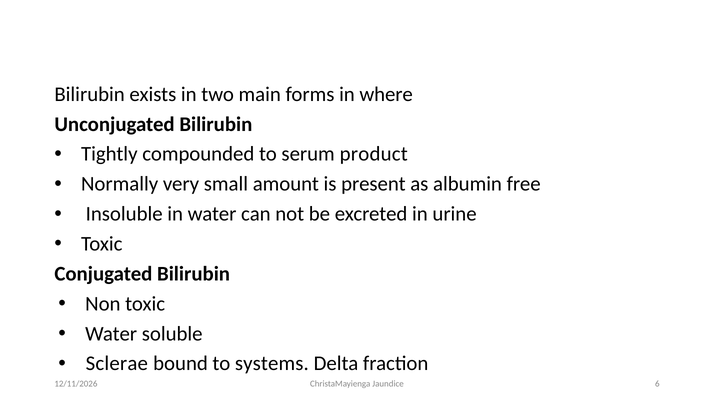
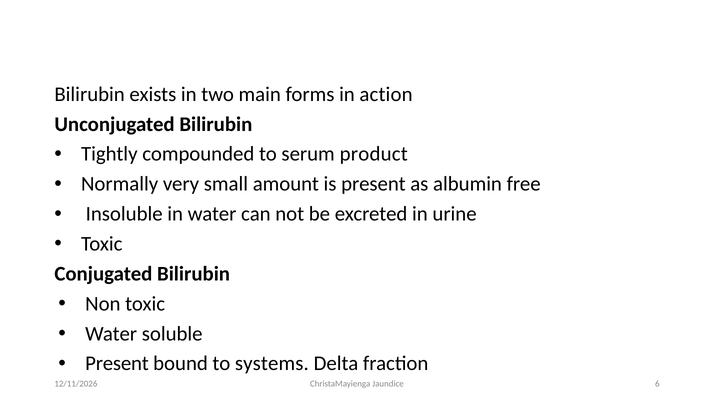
where: where -> action
Sclerae at (117, 363): Sclerae -> Present
